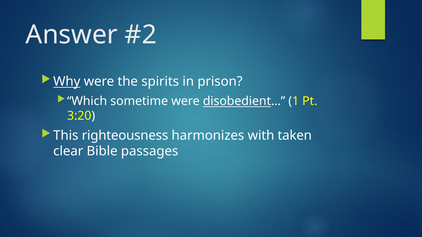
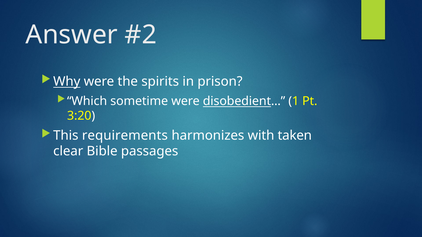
righteousness: righteousness -> requirements
